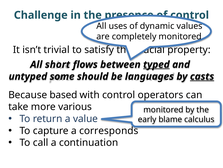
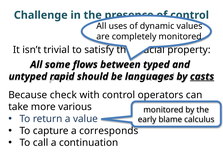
short: short -> some
typed underline: present -> none
some: some -> rapid
based: based -> check
